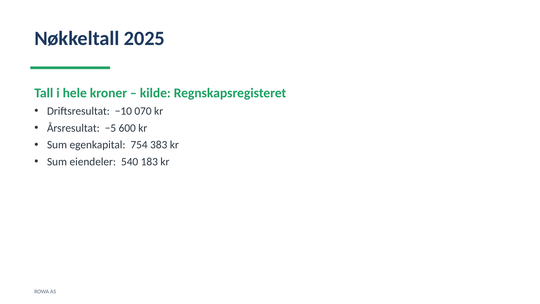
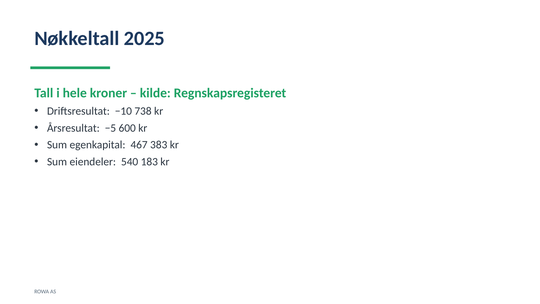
070: 070 -> 738
754: 754 -> 467
